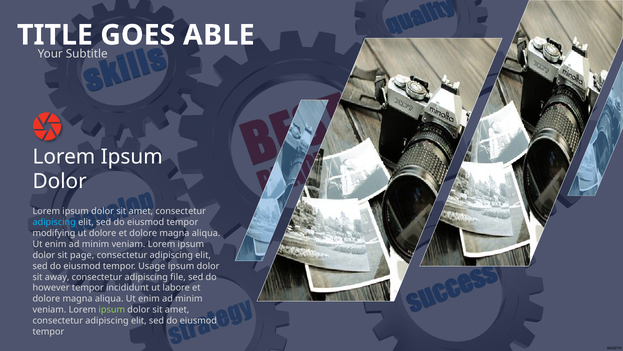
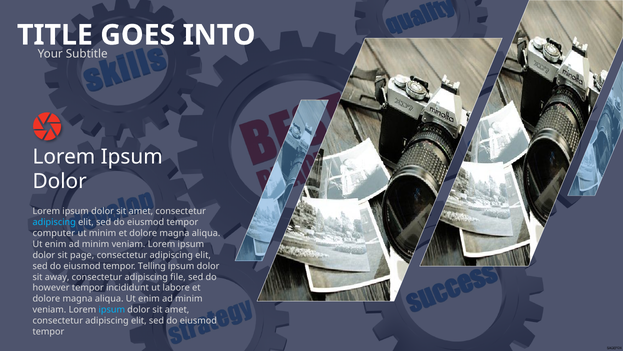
ABLE: ABLE -> INTO
modifying: modifying -> computer
ut dolore: dolore -> minim
Usage: Usage -> Telling
ipsum at (112, 309) colour: light green -> light blue
